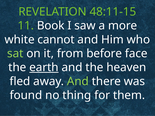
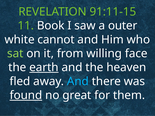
48:11-15: 48:11-15 -> 91:11-15
more: more -> outer
before: before -> willing
And at (78, 82) colour: light green -> light blue
found underline: none -> present
thing: thing -> great
